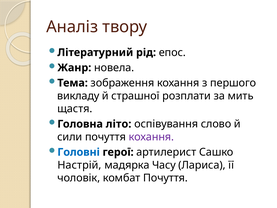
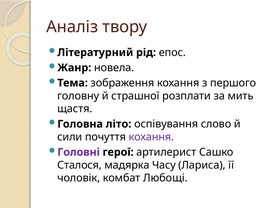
викладу: викладу -> головну
Головні colour: blue -> purple
Настрій: Настрій -> Сталося
комбат Почуття: Почуття -> Любощі
